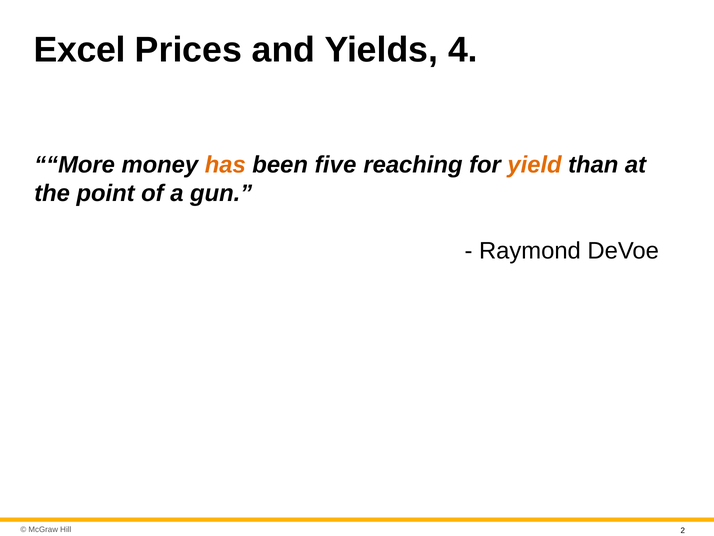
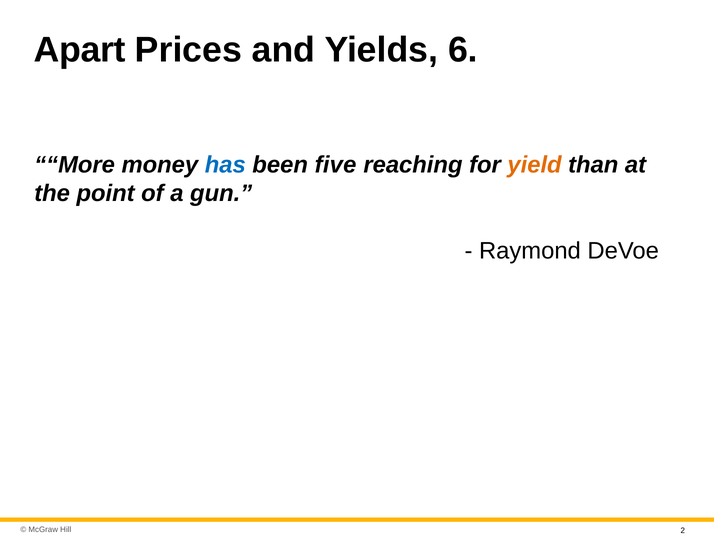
Excel: Excel -> Apart
4: 4 -> 6
has colour: orange -> blue
